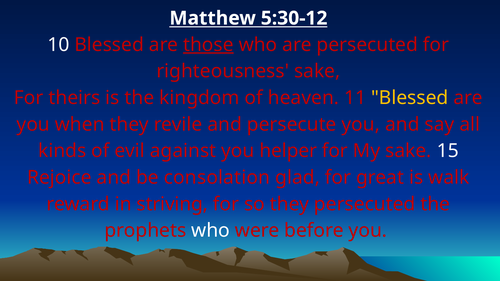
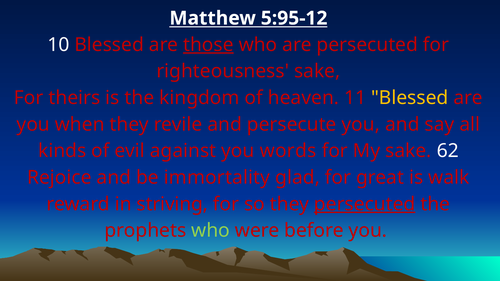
5:30-12: 5:30-12 -> 5:95-12
helper: helper -> words
15: 15 -> 62
consolation: consolation -> immortality
persecuted at (365, 204) underline: none -> present
who at (211, 231) colour: white -> light green
